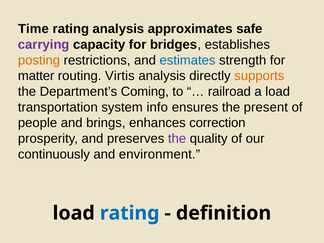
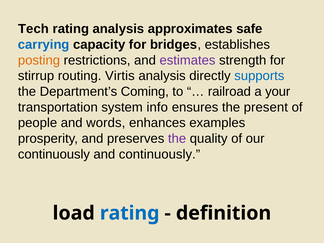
Time: Time -> Tech
carrying colour: purple -> blue
estimates colour: blue -> purple
matter: matter -> stirrup
supports colour: orange -> blue
a load: load -> your
brings: brings -> words
correction: correction -> examples
and environment: environment -> continuously
